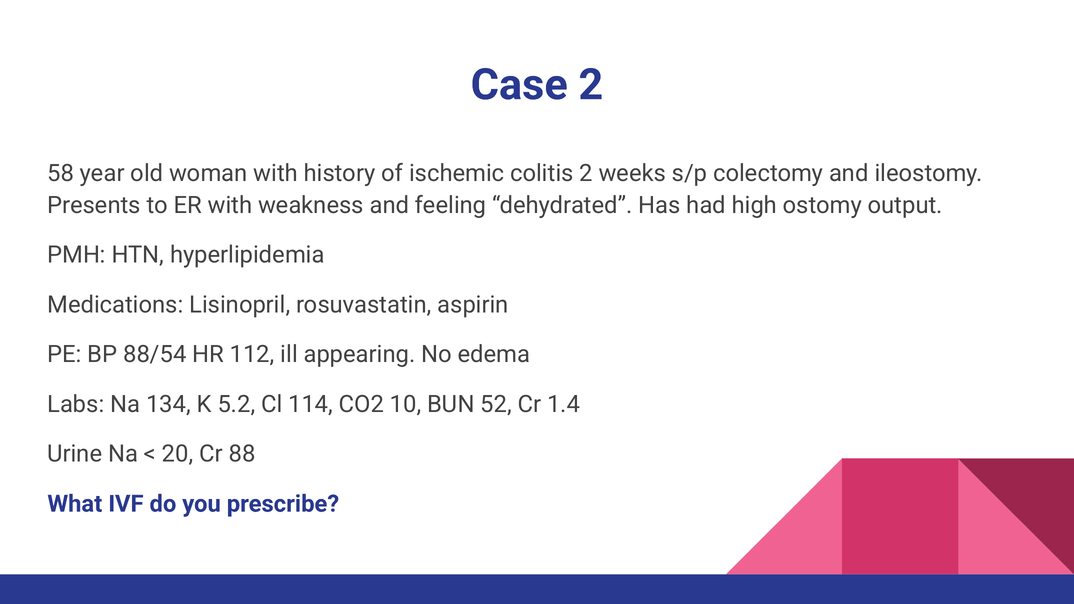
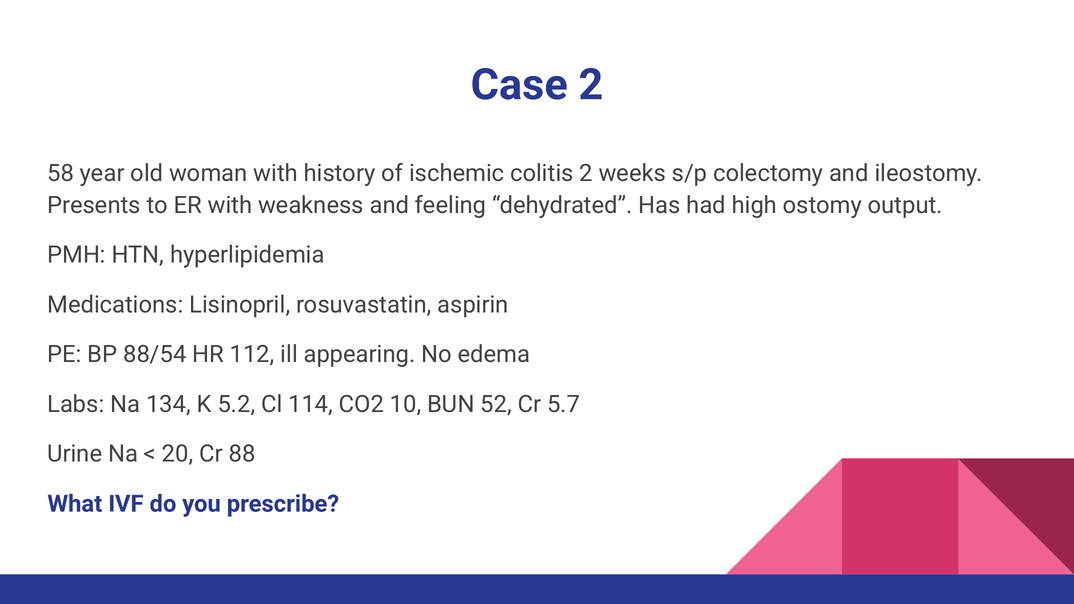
1.4: 1.4 -> 5.7
